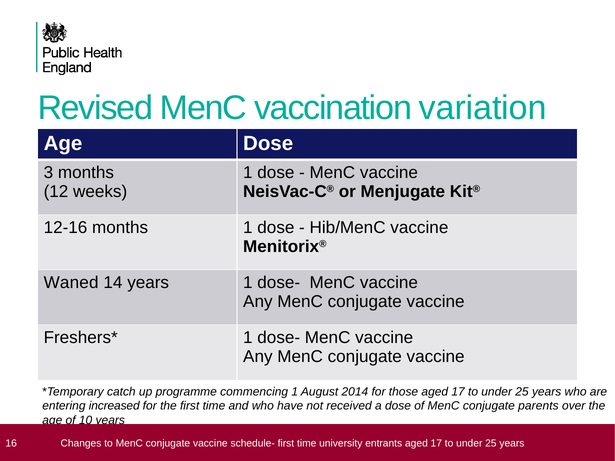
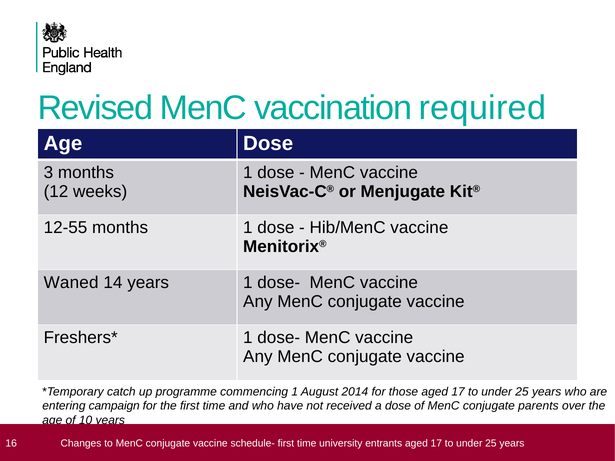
variation: variation -> required
12-16: 12-16 -> 12-55
increased: increased -> campaign
